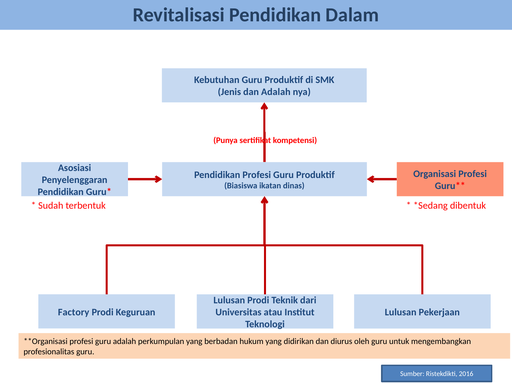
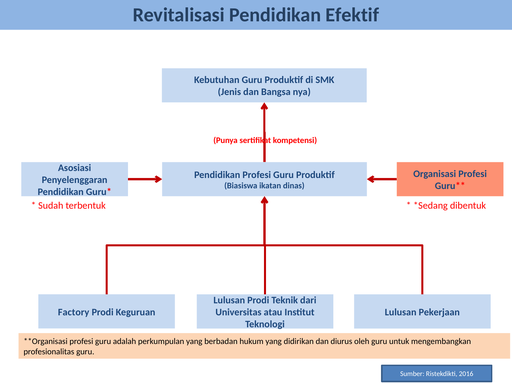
Dalam: Dalam -> Efektif
dan Adalah: Adalah -> Bangsa
